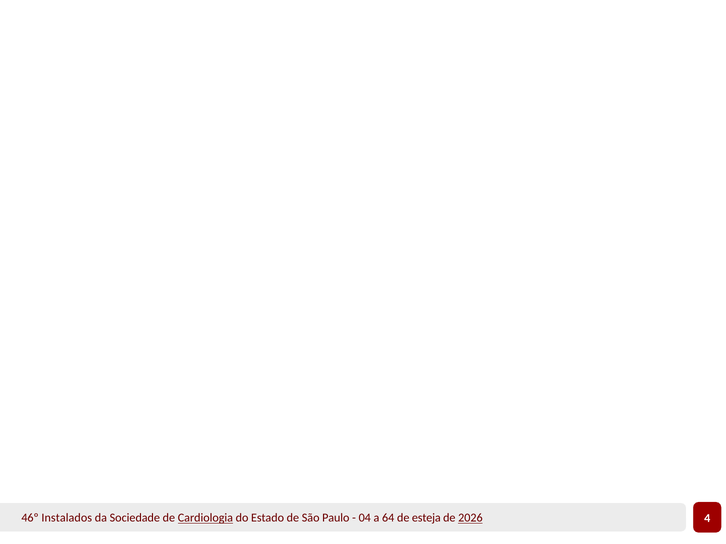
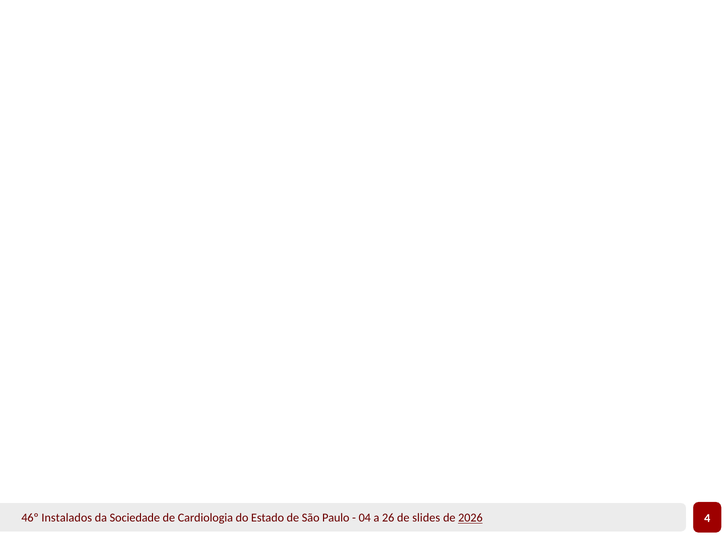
Cardiologia underline: present -> none
64: 64 -> 26
esteja: esteja -> slides
